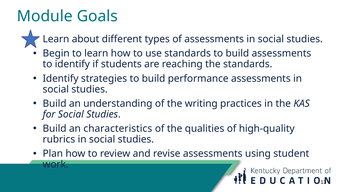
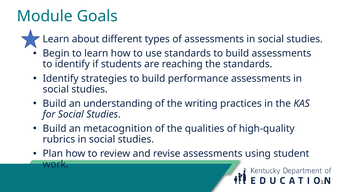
characteristics: characteristics -> metacognition
